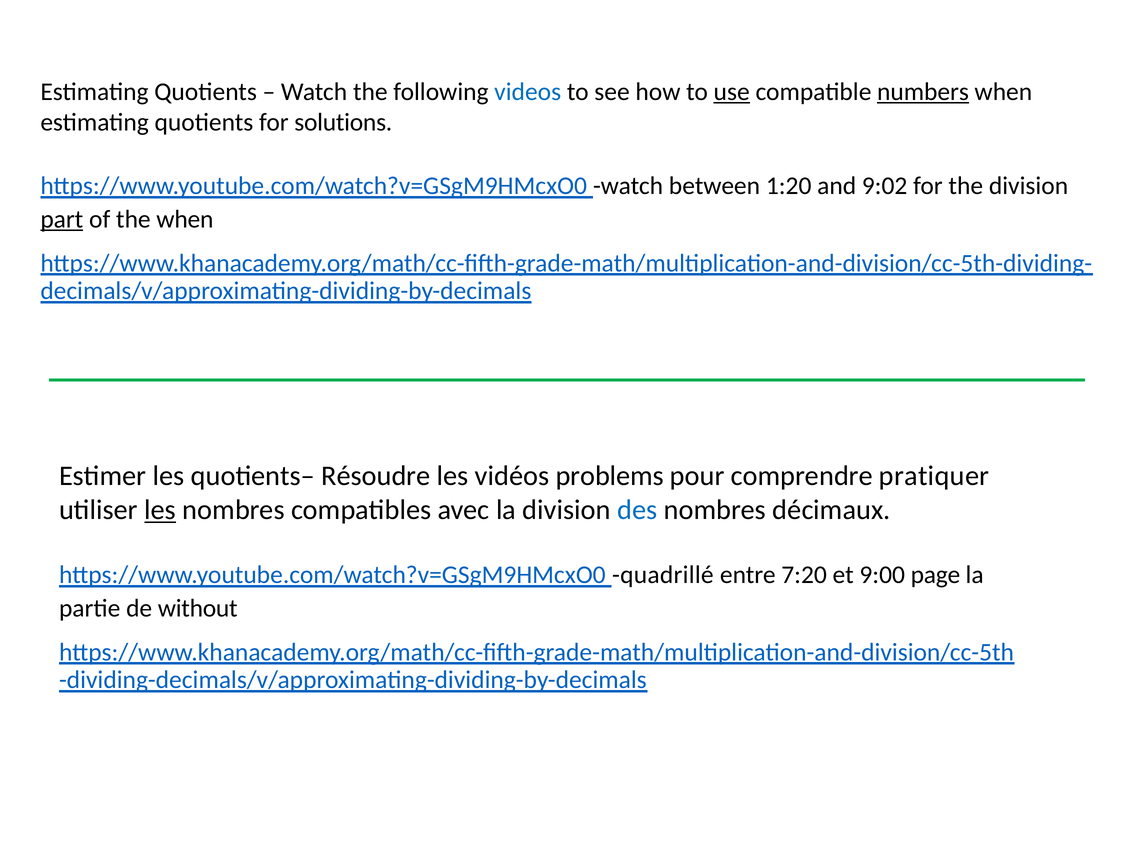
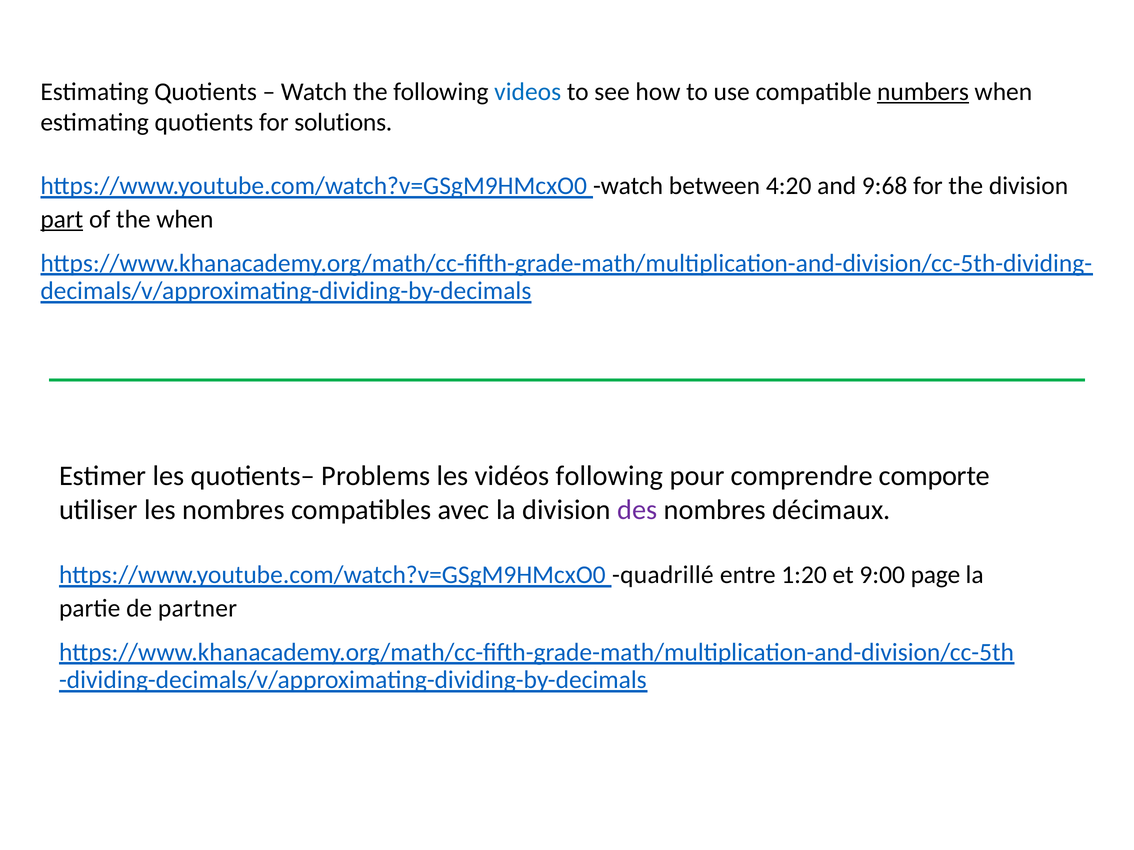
use underline: present -> none
1:20: 1:20 -> 4:20
9:02: 9:02 -> 9:68
Résoudre: Résoudre -> Problems
vidéos problems: problems -> following
pratiquer: pratiquer -> comporte
les at (160, 510) underline: present -> none
des colour: blue -> purple
7:20: 7:20 -> 1:20
without: without -> partner
